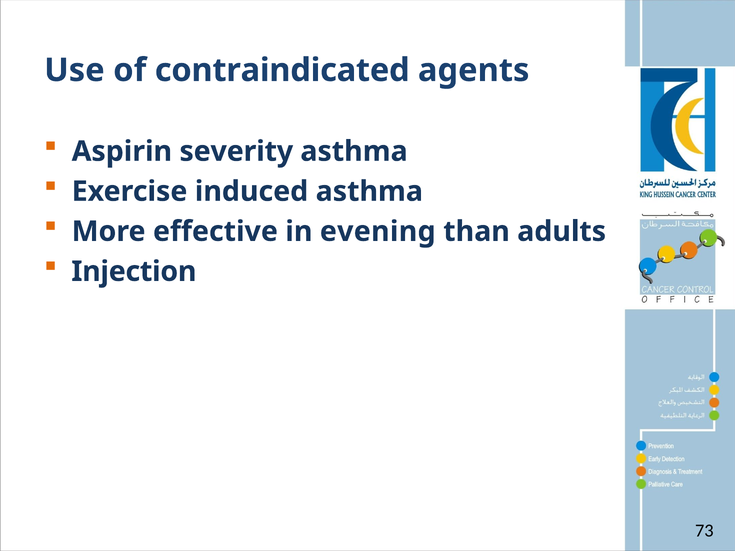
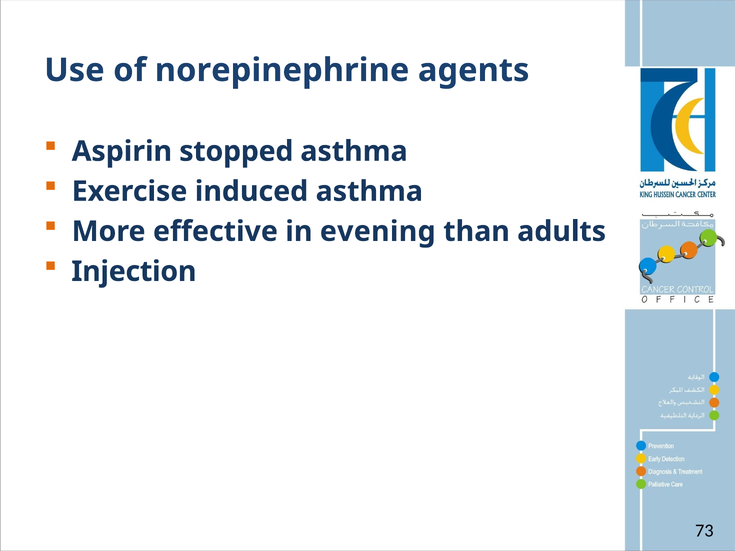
contraindicated: contraindicated -> norepinephrine
severity: severity -> stopped
